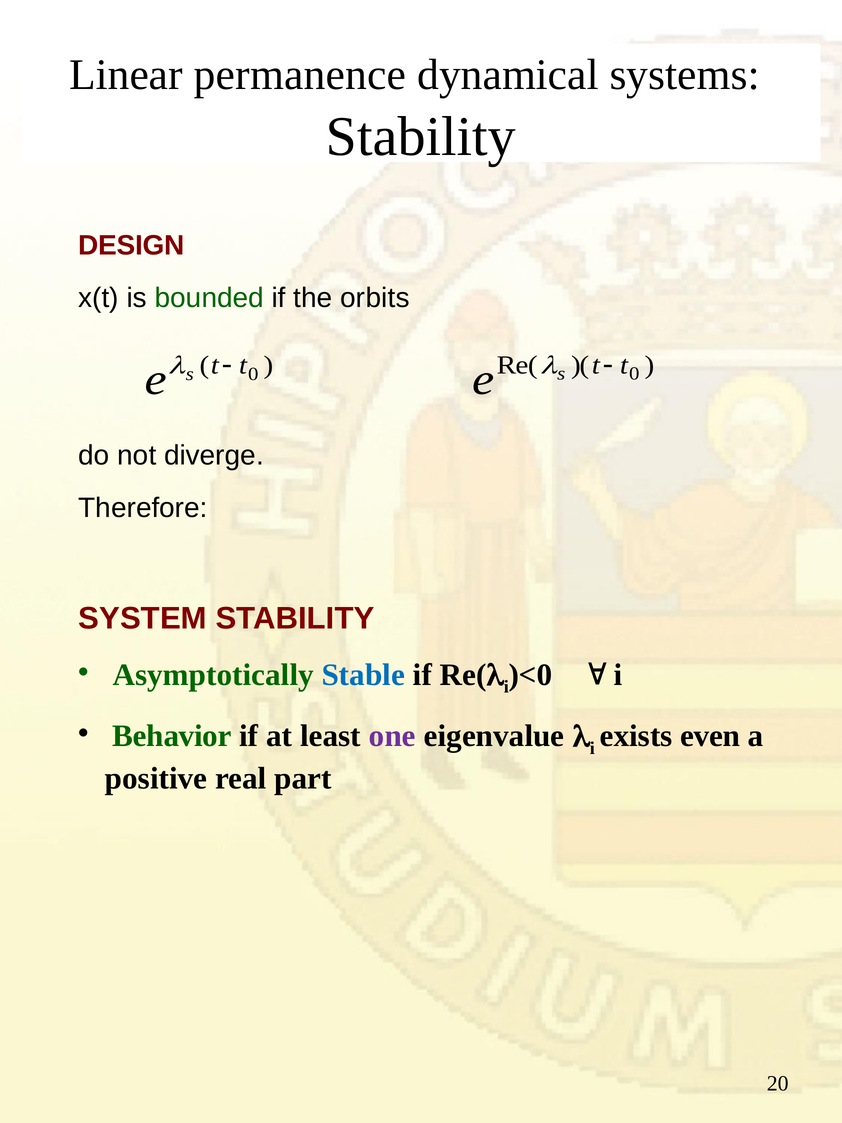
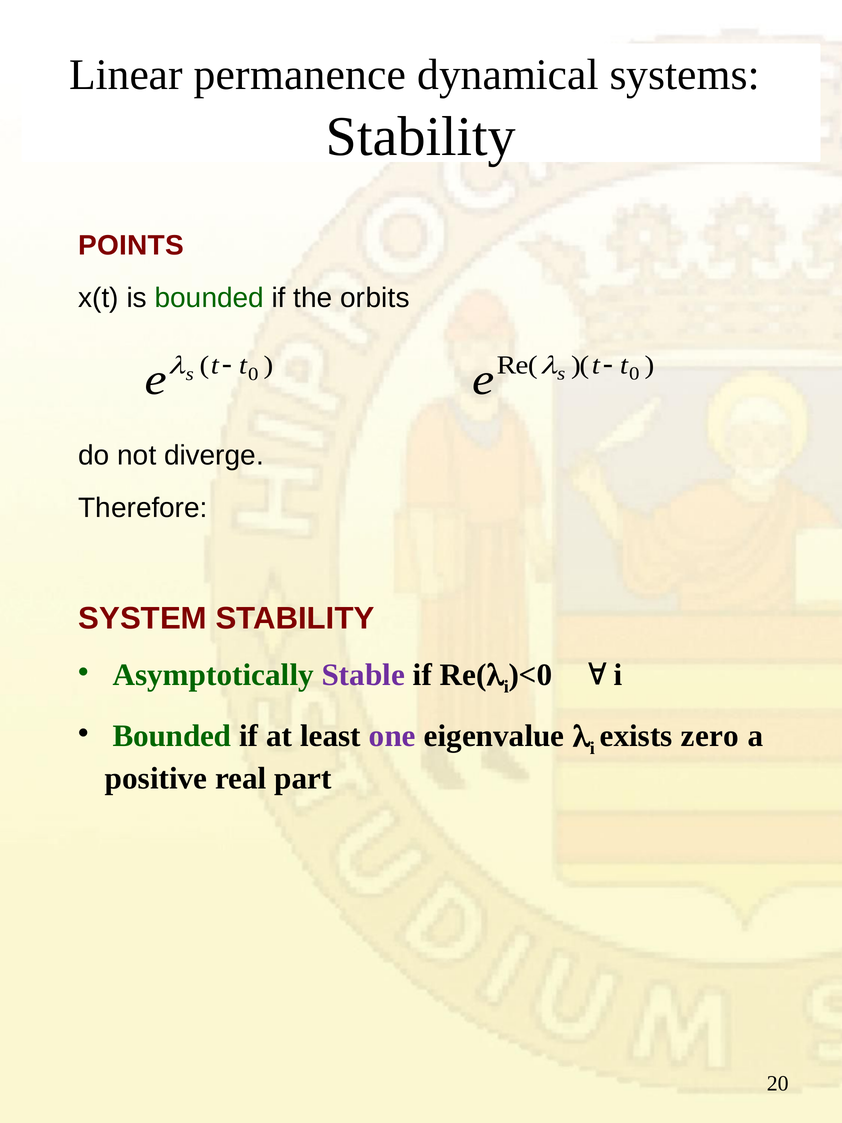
DESIGN: DESIGN -> POINTS
Stable colour: blue -> purple
Behavior at (172, 736): Behavior -> Bounded
even: even -> zero
